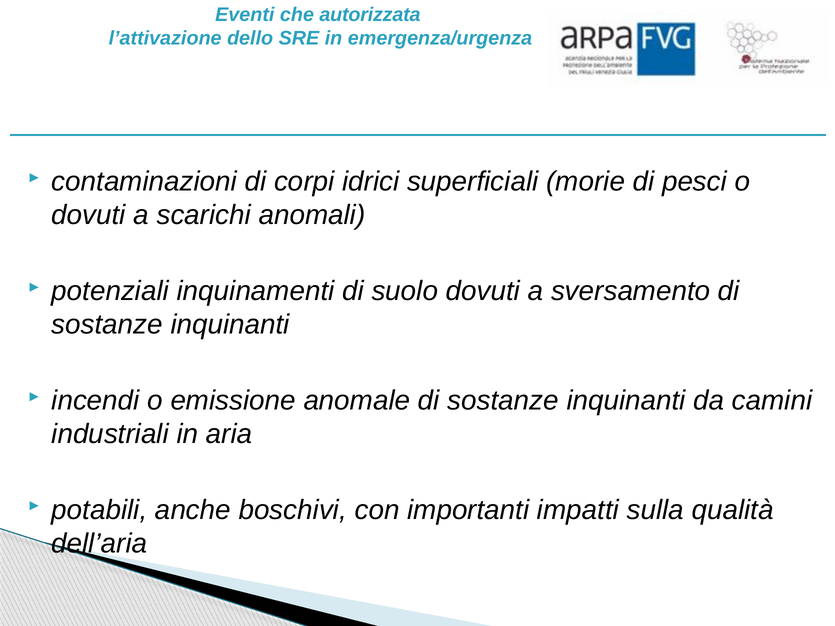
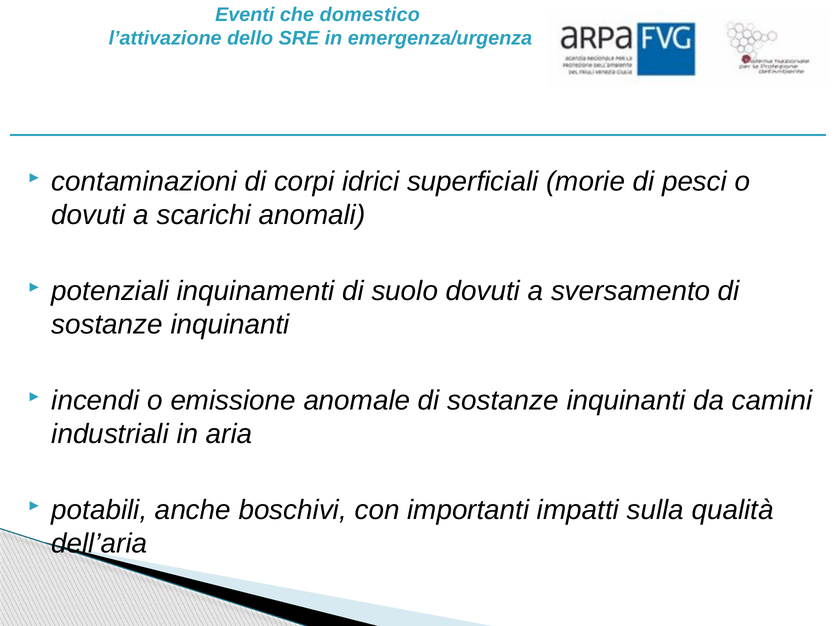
autorizzata: autorizzata -> domestico
